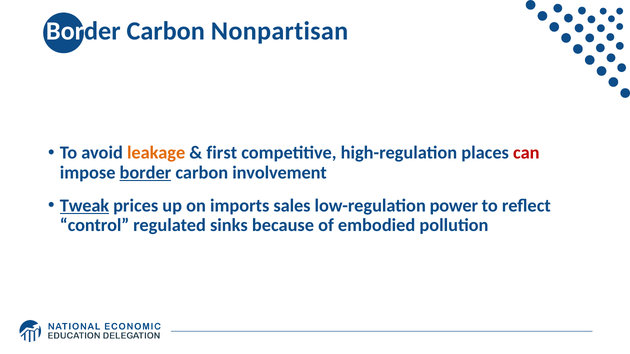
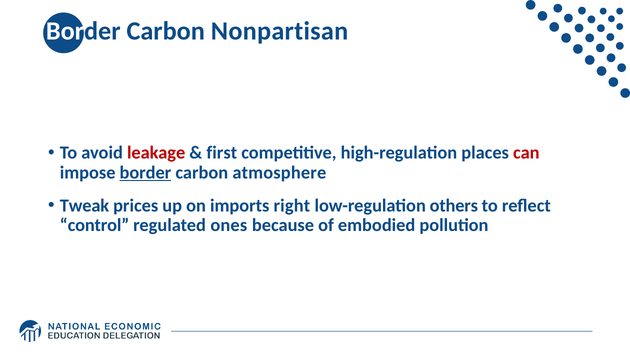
leakage colour: orange -> red
involvement: involvement -> atmosphere
Tweak underline: present -> none
sales: sales -> right
power: power -> others
sinks: sinks -> ones
